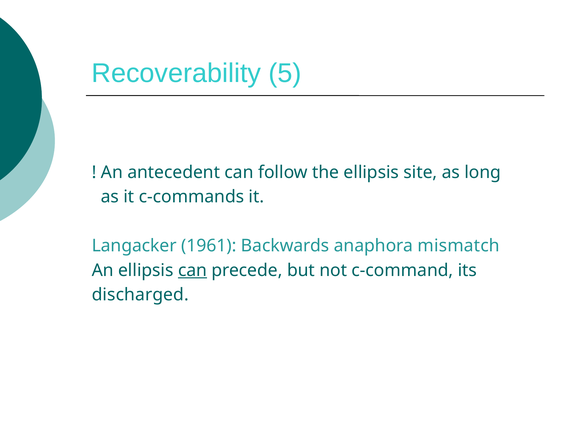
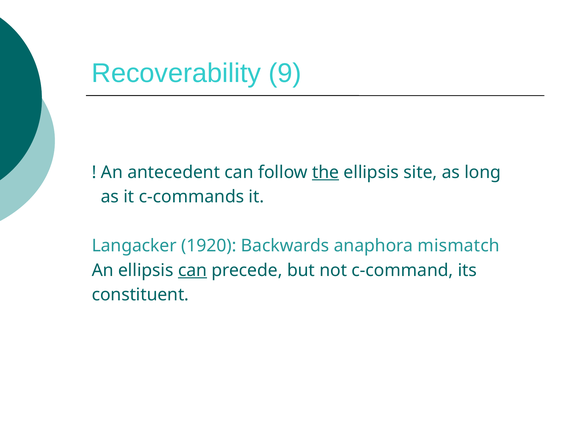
5: 5 -> 9
the underline: none -> present
1961: 1961 -> 1920
discharged: discharged -> constituent
